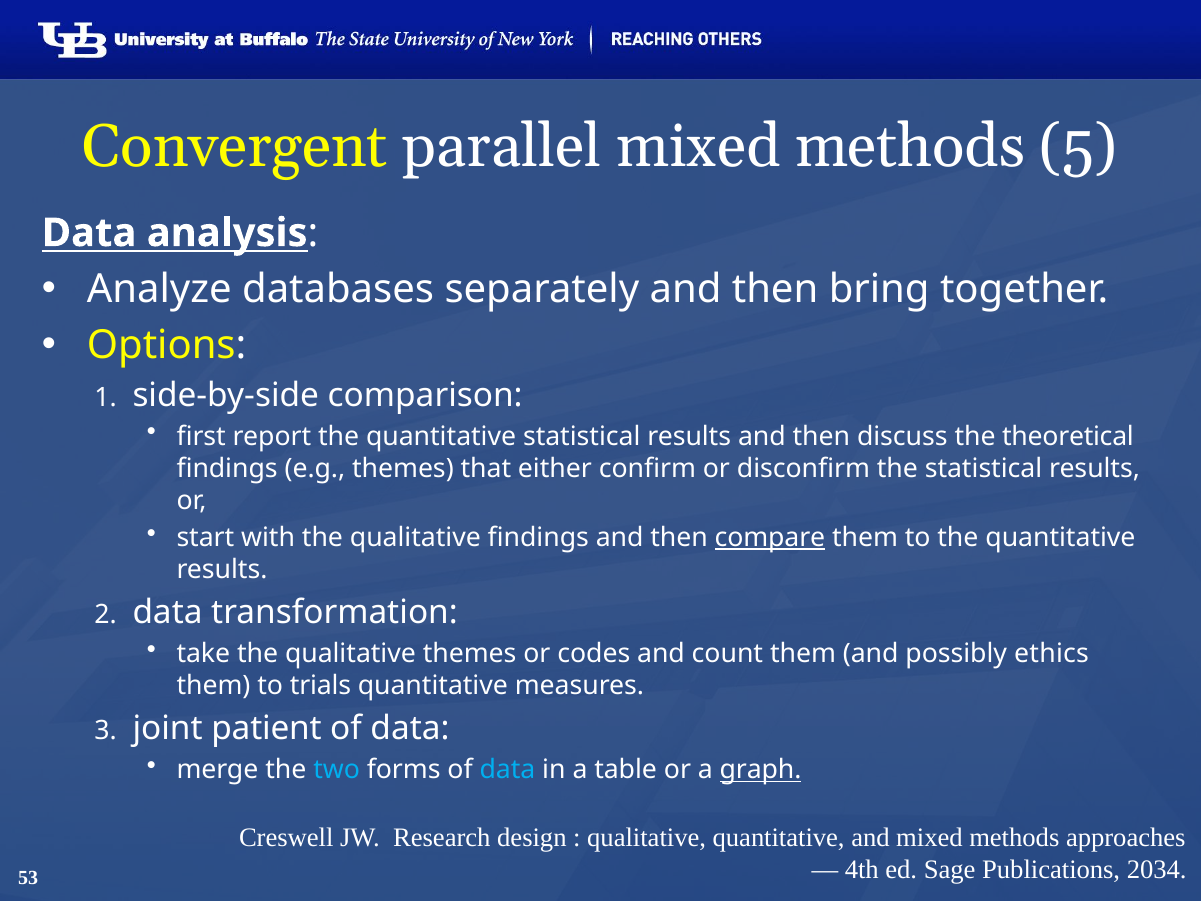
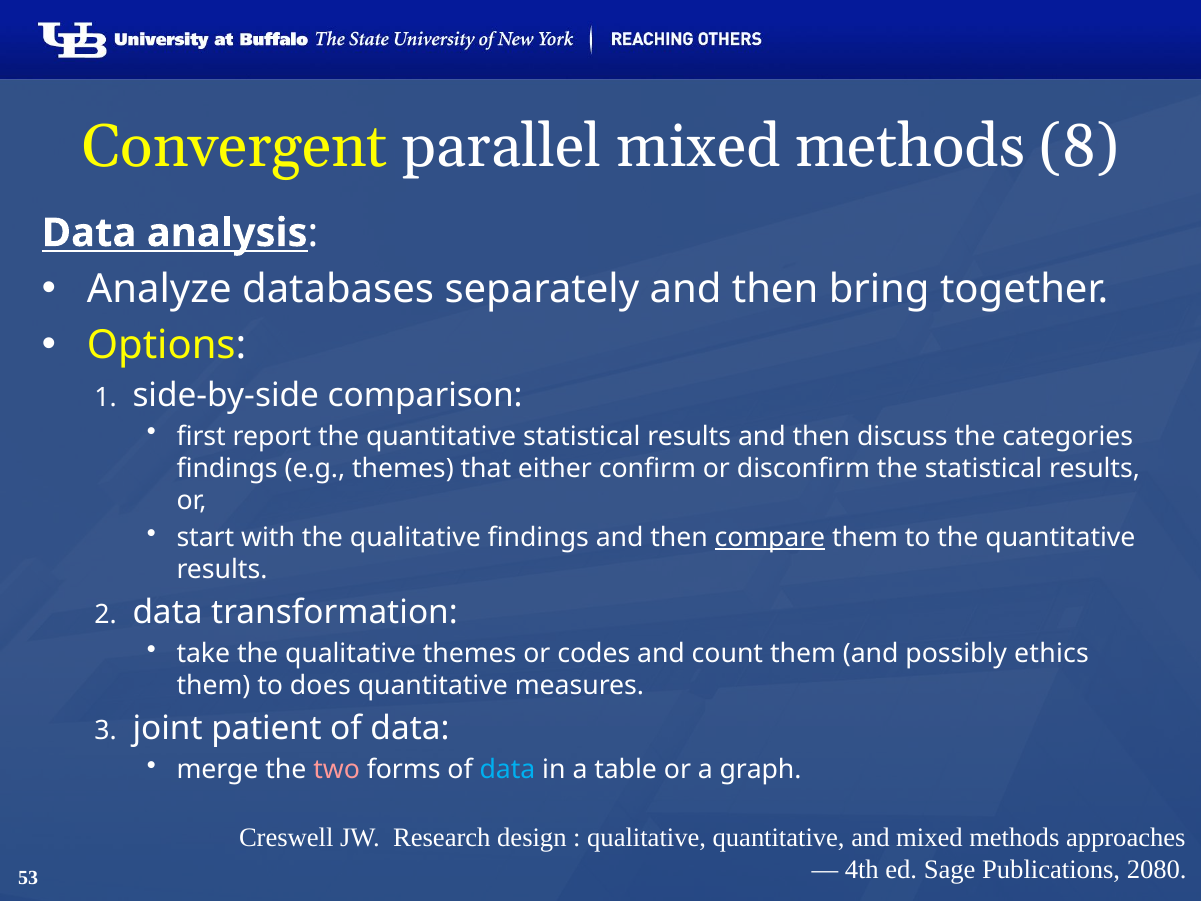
5: 5 -> 8
theoretical: theoretical -> categories
trials: trials -> does
two colour: light blue -> pink
graph underline: present -> none
2034: 2034 -> 2080
